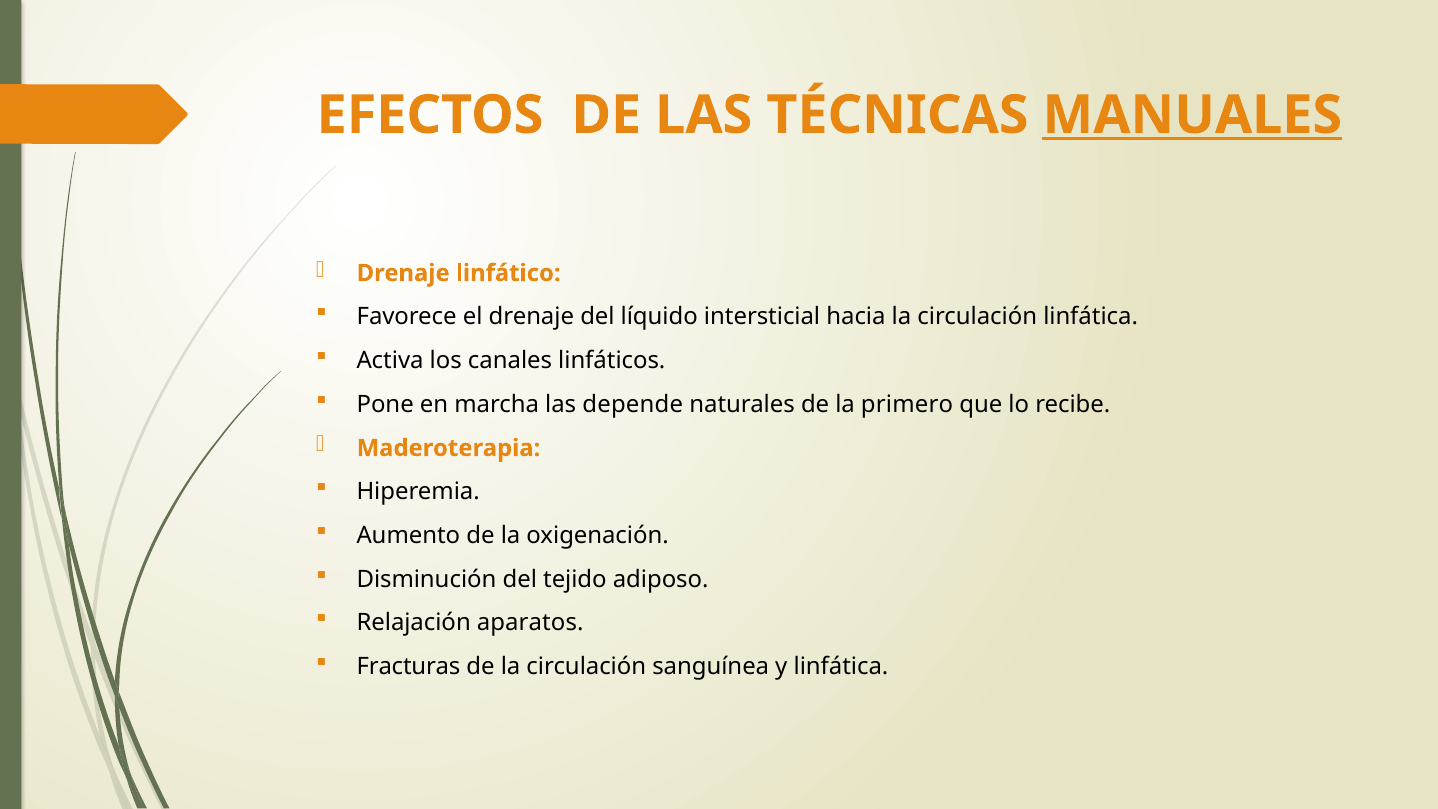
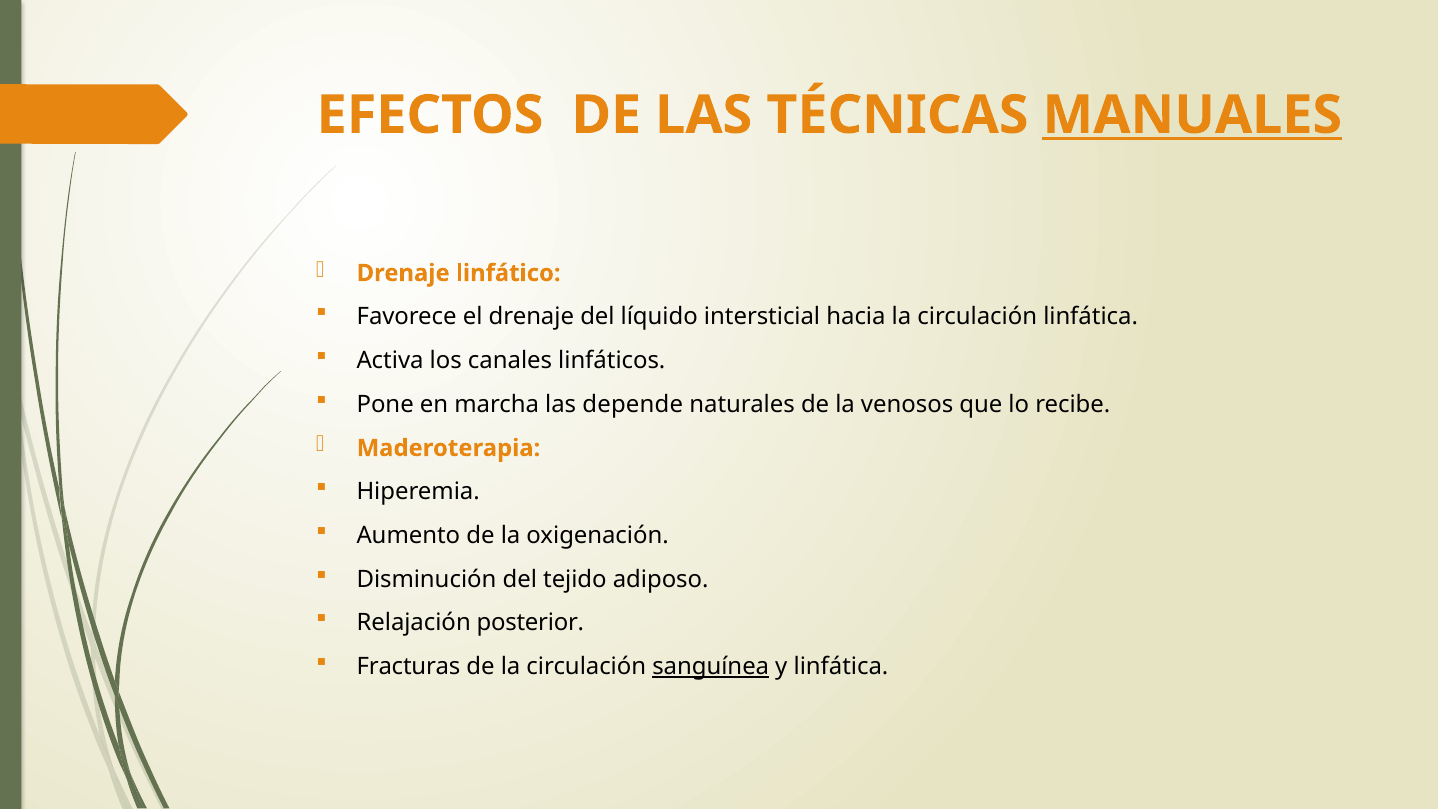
primero: primero -> venosos
aparatos: aparatos -> posterior
sanguínea underline: none -> present
